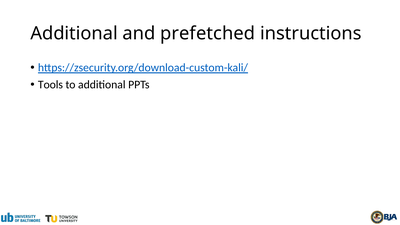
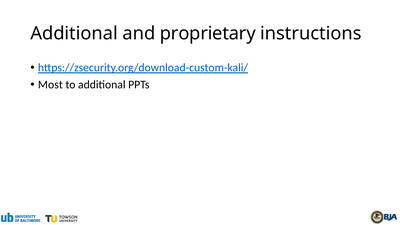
prefetched: prefetched -> proprietary
Tools: Tools -> Most
